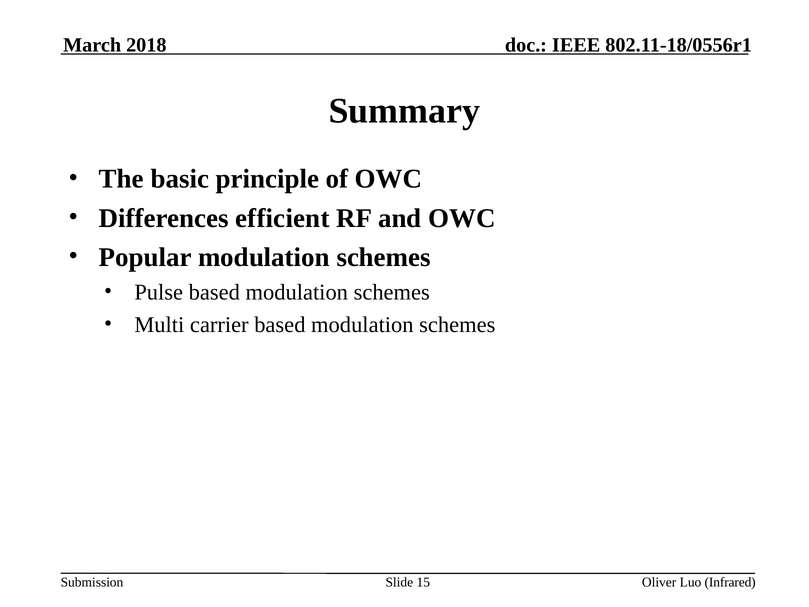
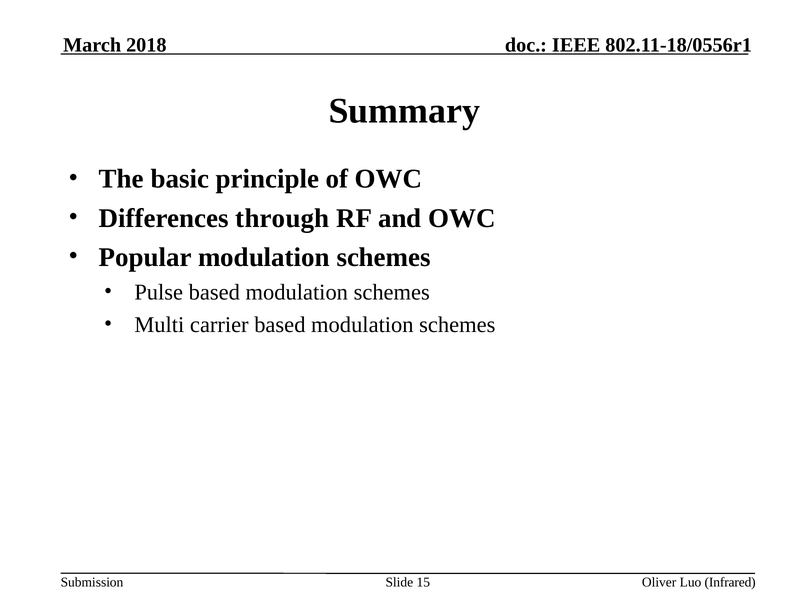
efficient: efficient -> through
